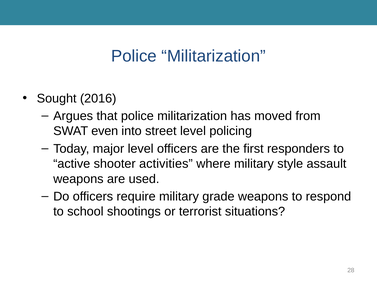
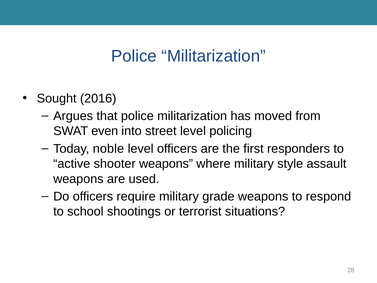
major: major -> noble
shooter activities: activities -> weapons
